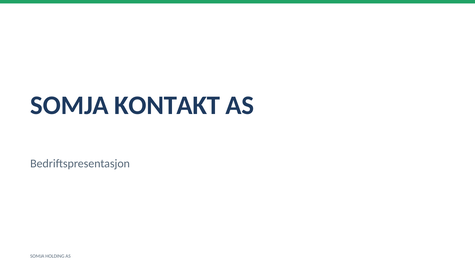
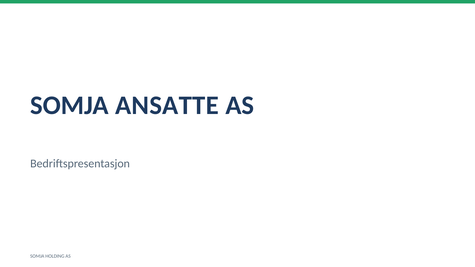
KONTAKT: KONTAKT -> ANSATTE
